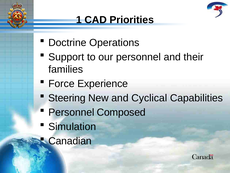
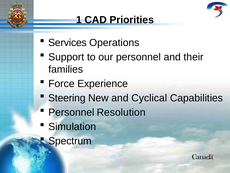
Doctrine: Doctrine -> Services
Composed: Composed -> Resolution
Canadian: Canadian -> Spectrum
